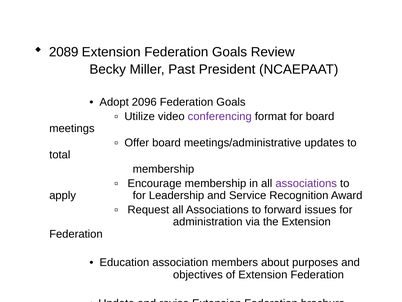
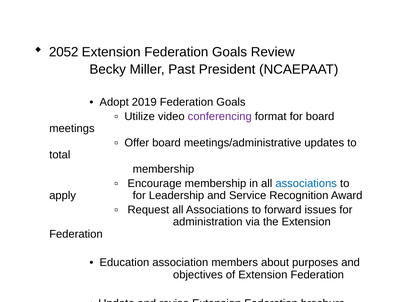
2089: 2089 -> 2052
2096: 2096 -> 2019
associations at (306, 183) colour: purple -> blue
